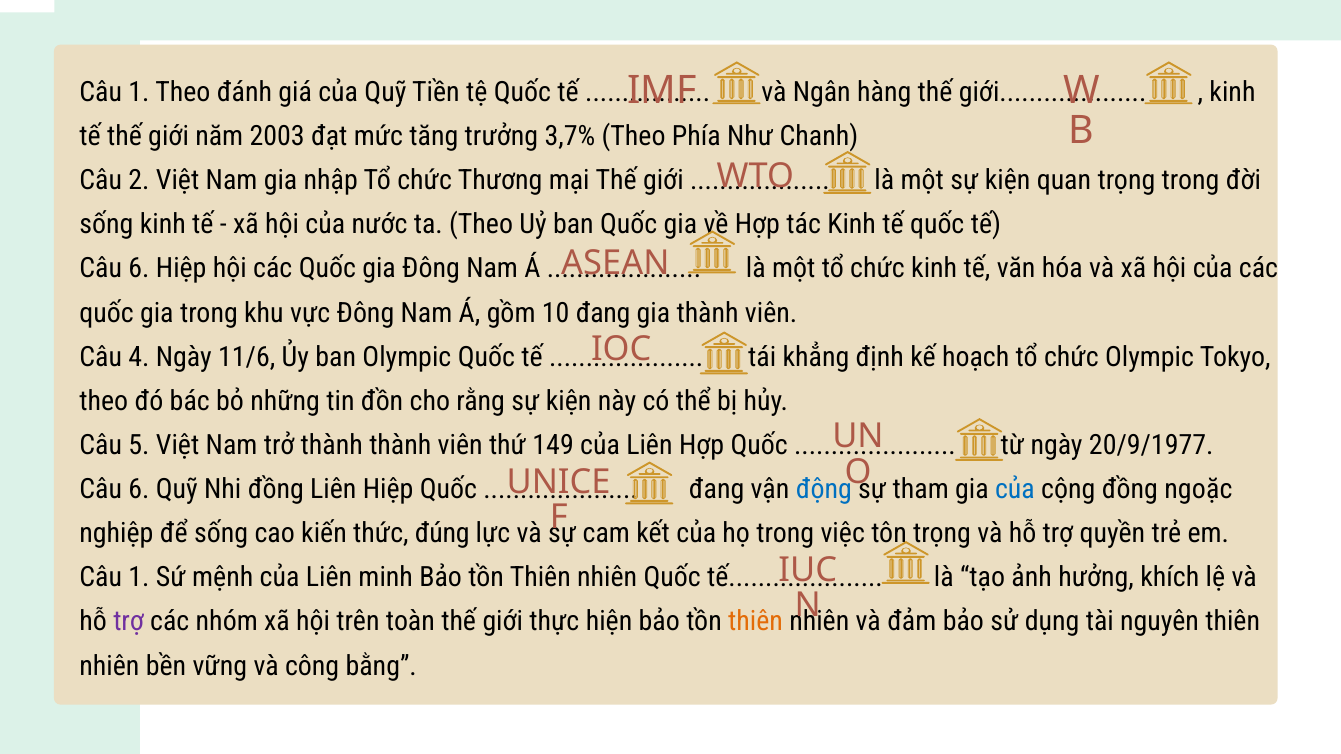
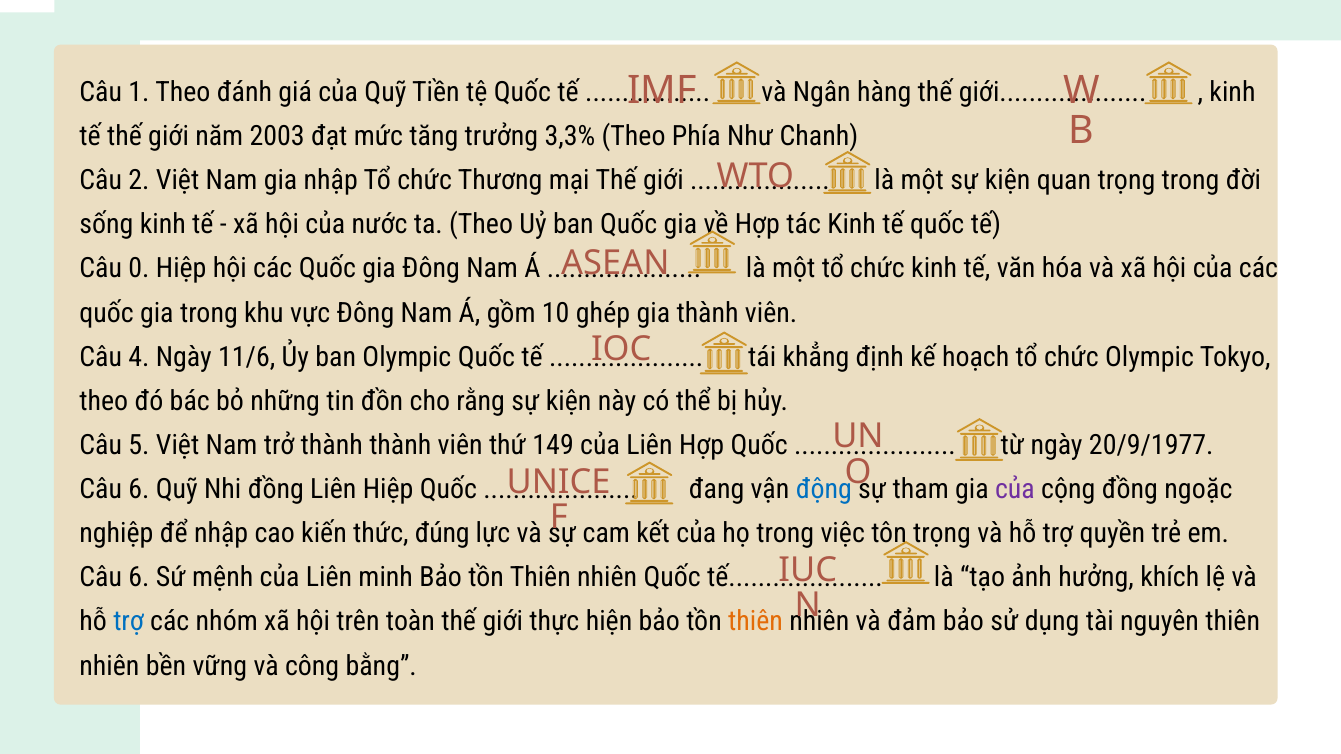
3,7%: 3,7% -> 3,3%
6 at (139, 269): 6 -> 0
10 đang: đang -> ghép
của at (1015, 490) colour: blue -> purple
để sống: sống -> nhập
1 at (139, 578): 1 -> 6
trợ at (129, 622) colour: purple -> blue
